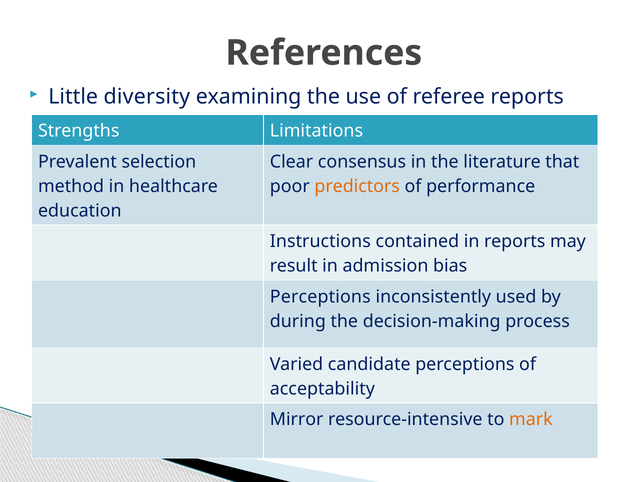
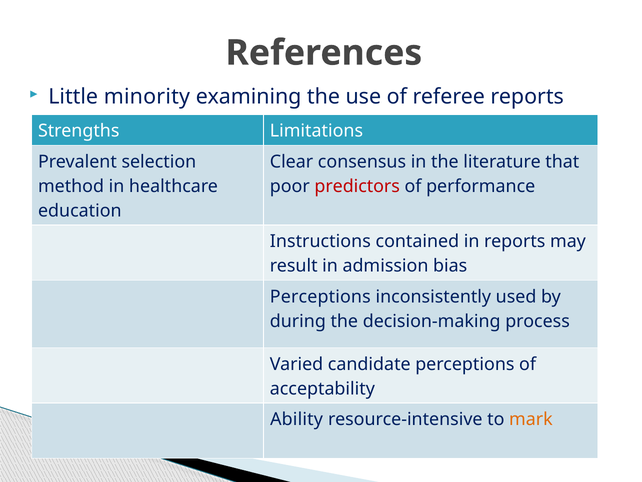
diversity: diversity -> minority
predictors colour: orange -> red
Mirror: Mirror -> Ability
